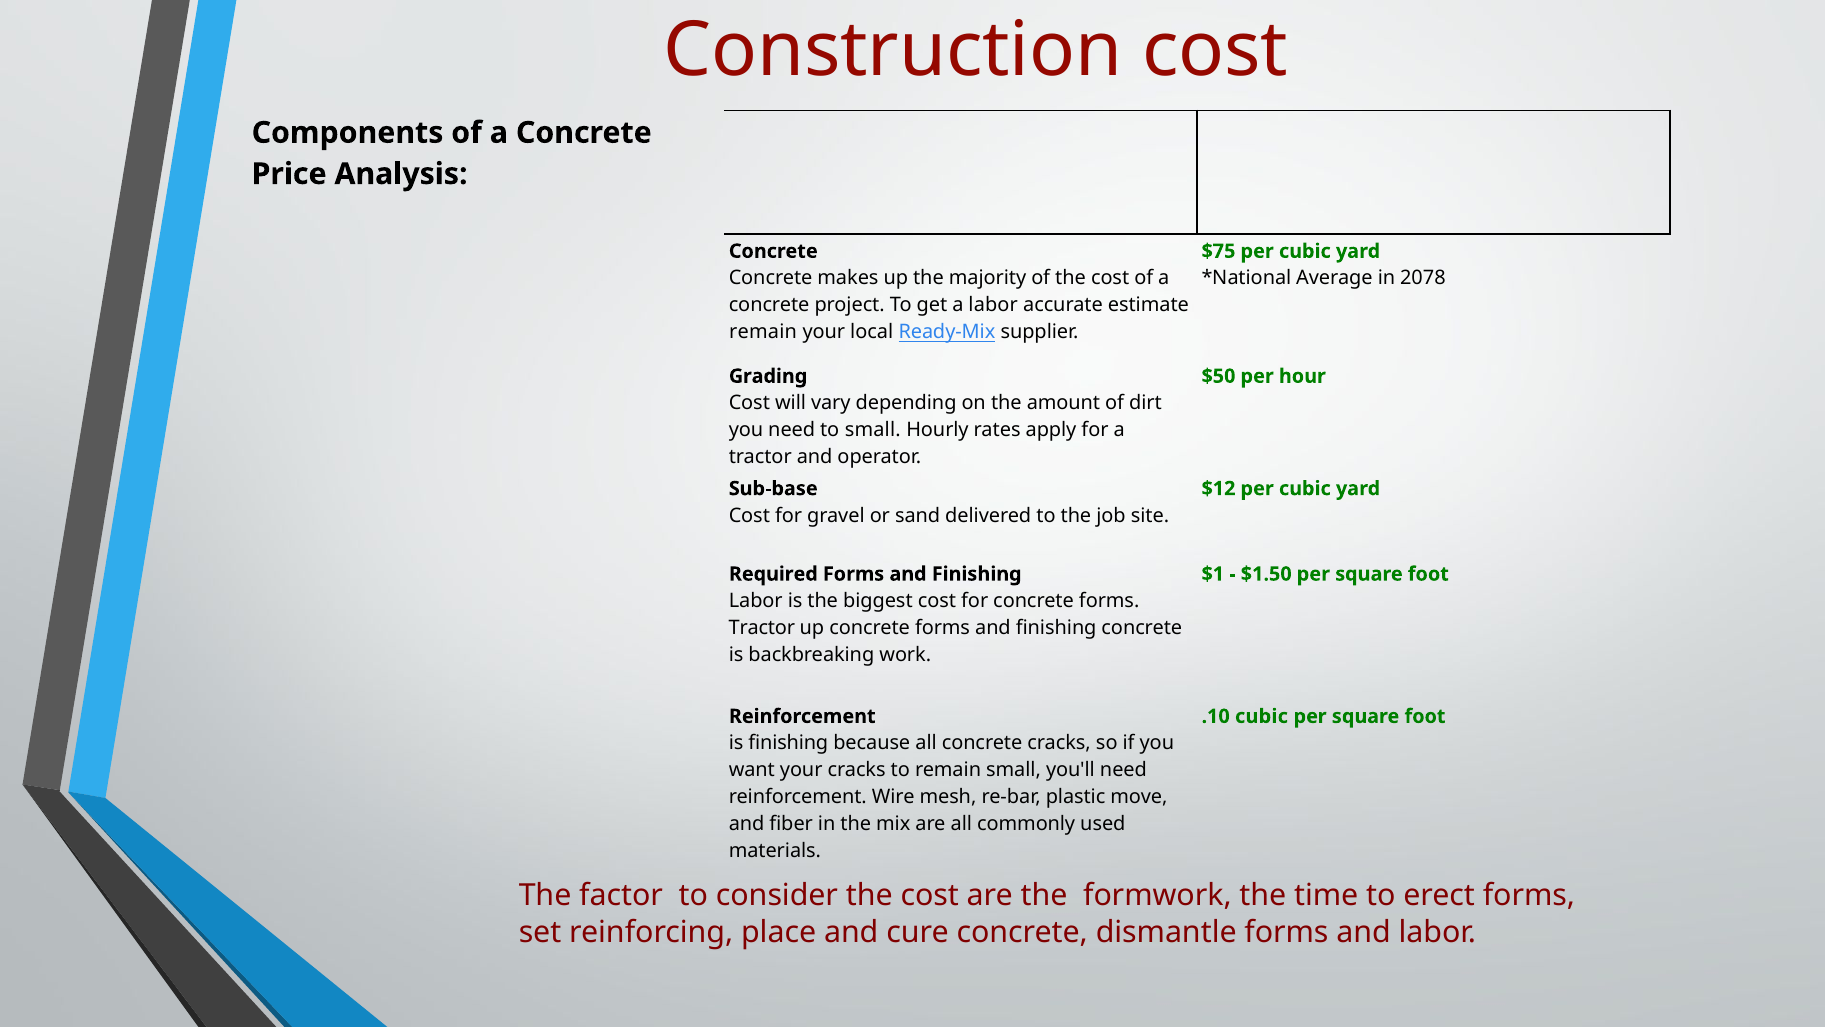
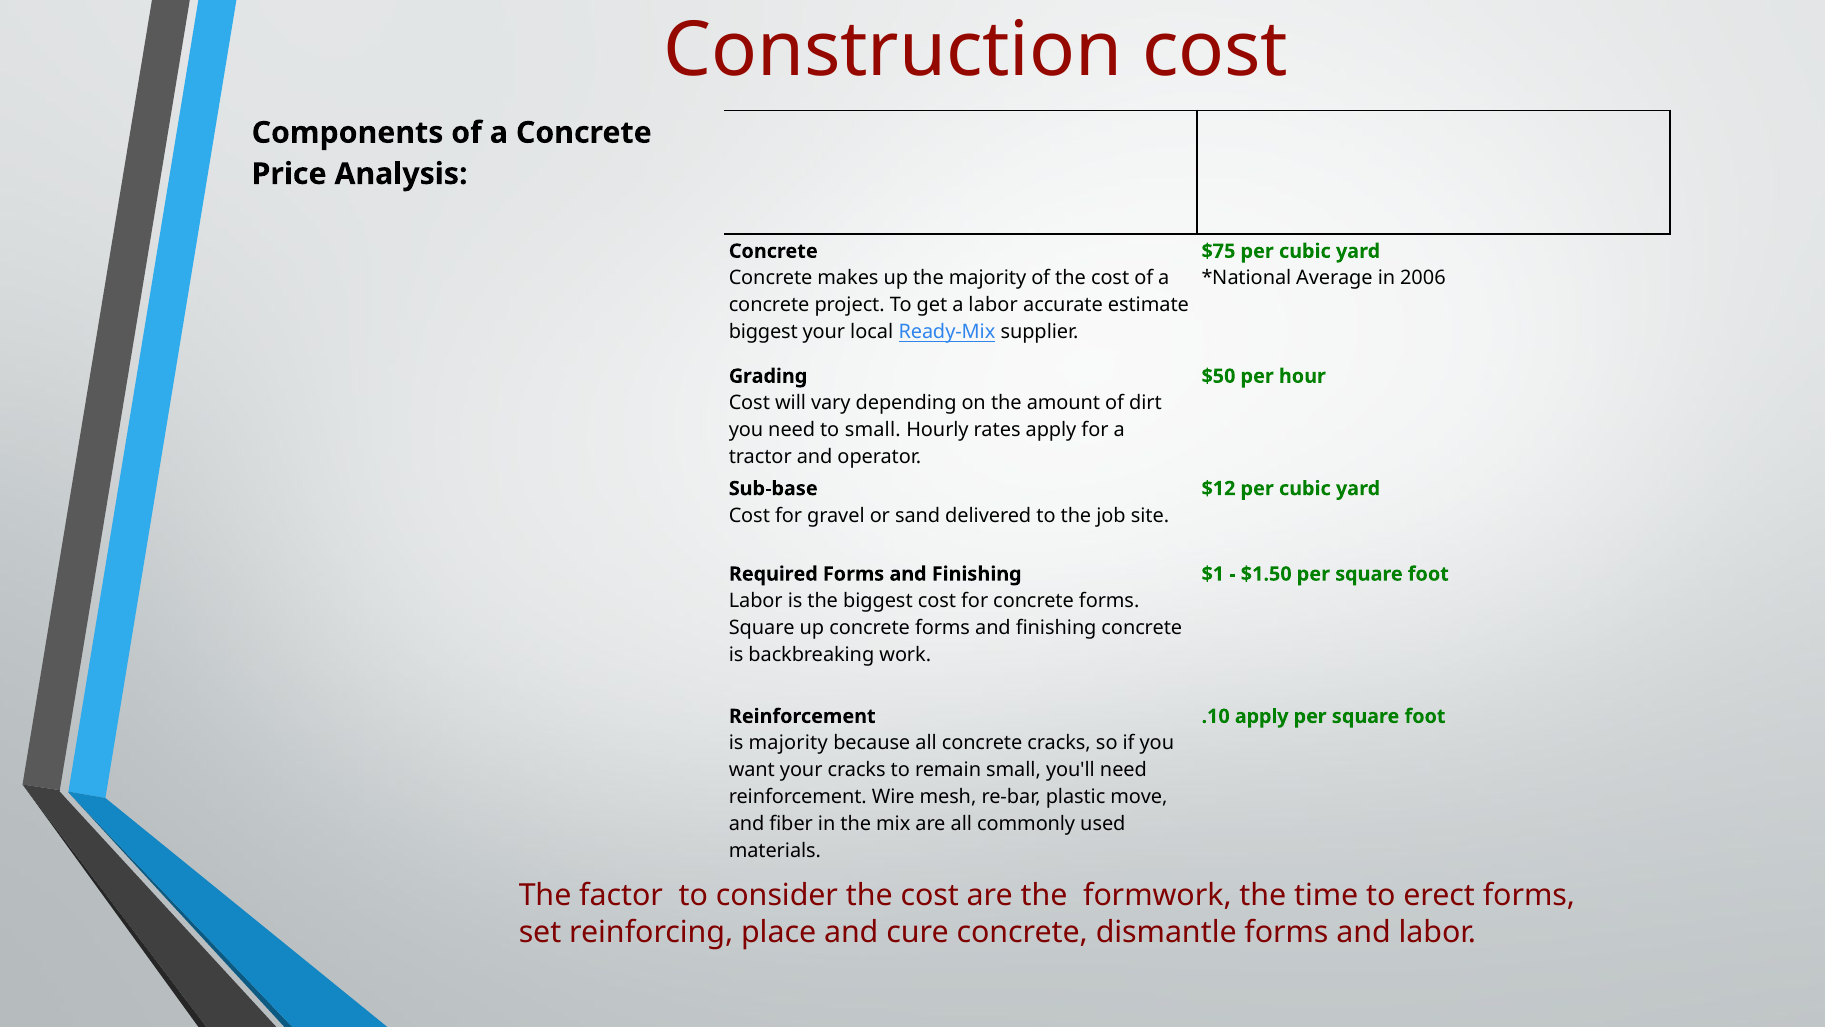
2078: 2078 -> 2006
remain at (763, 332): remain -> biggest
Tractor at (762, 628): Tractor -> Square
.10 cubic: cubic -> apply
is finishing: finishing -> majority
